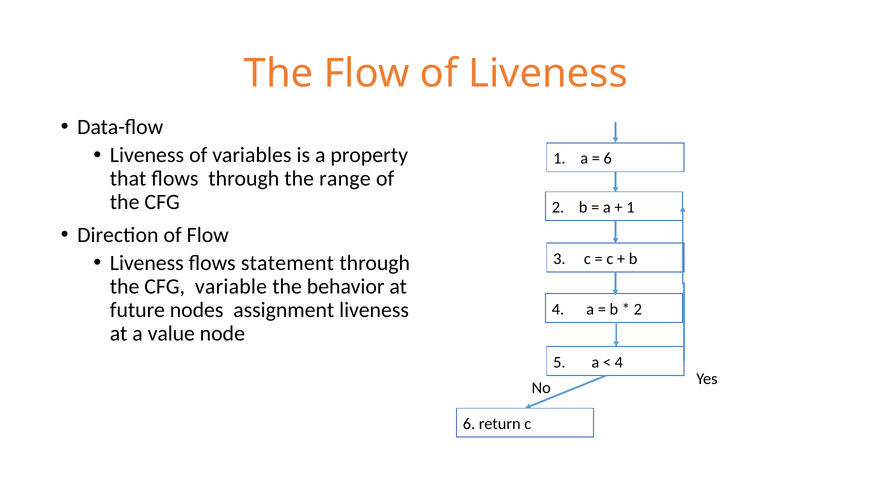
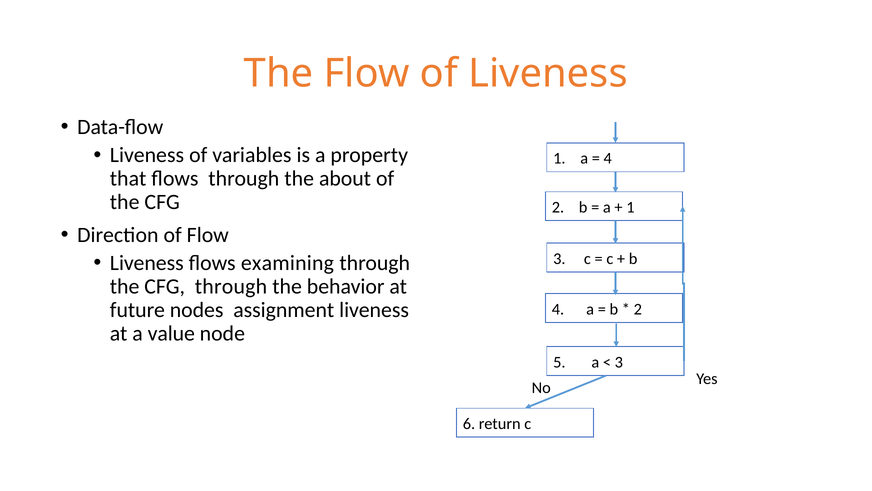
6 at (608, 158): 6 -> 4
range: range -> about
statement: statement -> examining
CFG variable: variable -> through
4 at (619, 362): 4 -> 3
